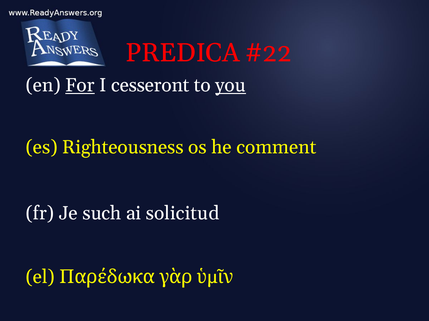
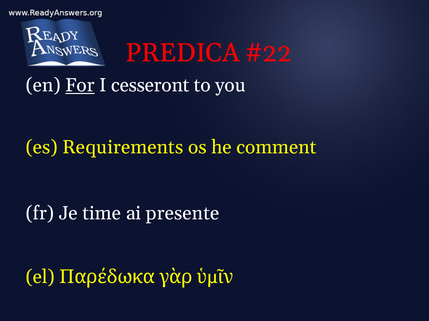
you underline: present -> none
Righteousness: Righteousness -> Requirements
such: such -> time
solicitud: solicitud -> presente
